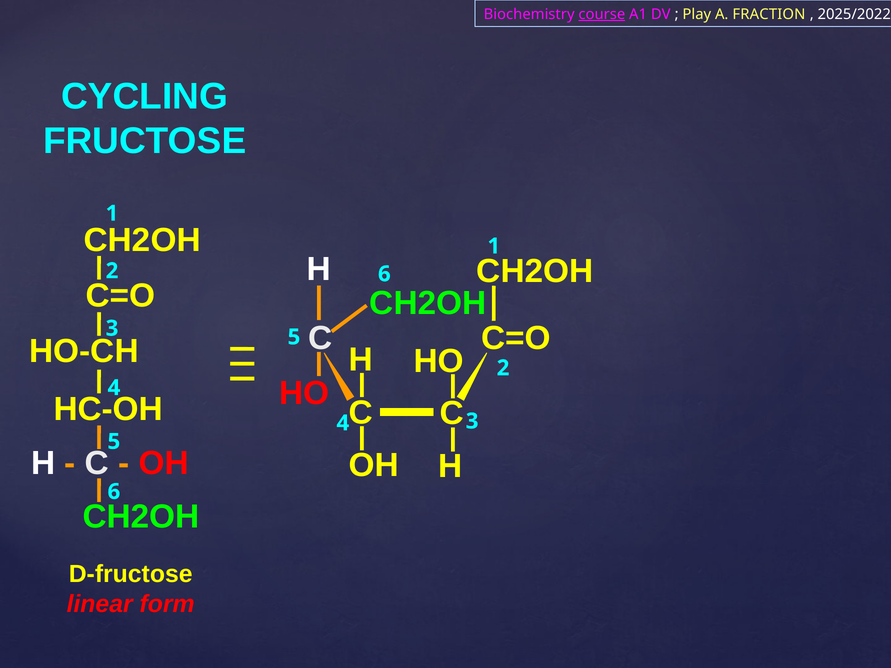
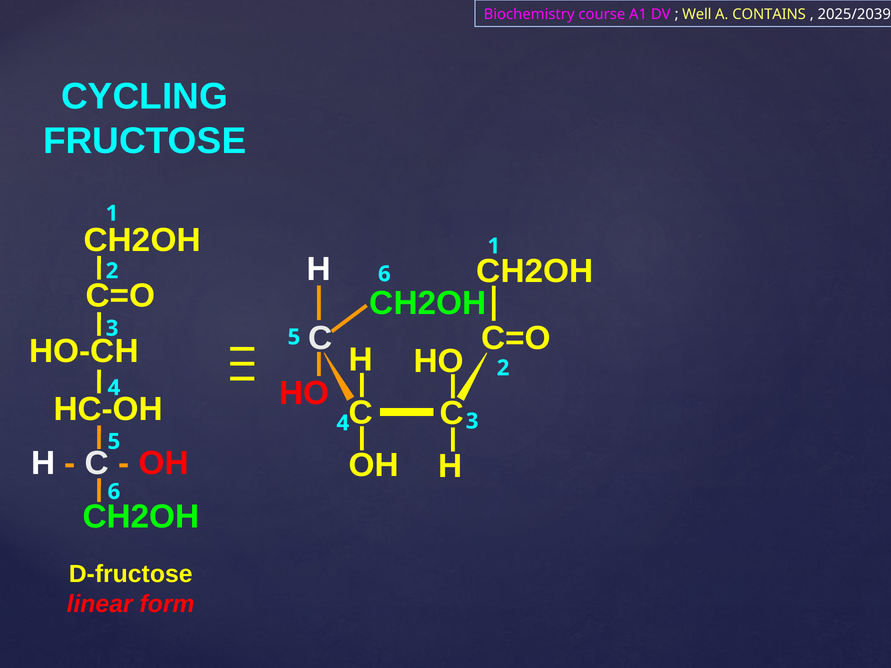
course underline: present -> none
Play: Play -> Well
FRACTION: FRACTION -> CONTAINS
2025/2022: 2025/2022 -> 2025/2039
